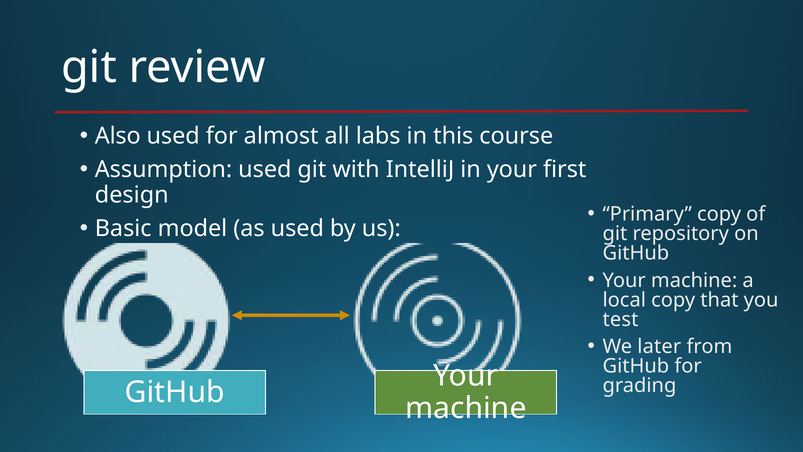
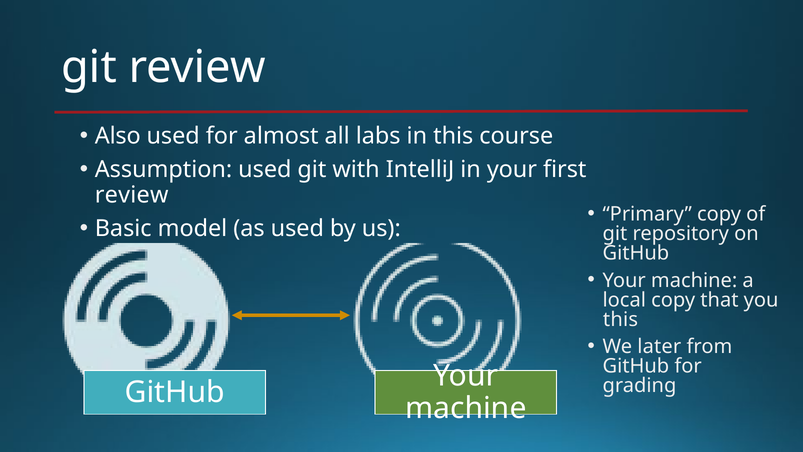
design at (132, 195): design -> review
test at (621, 319): test -> this
